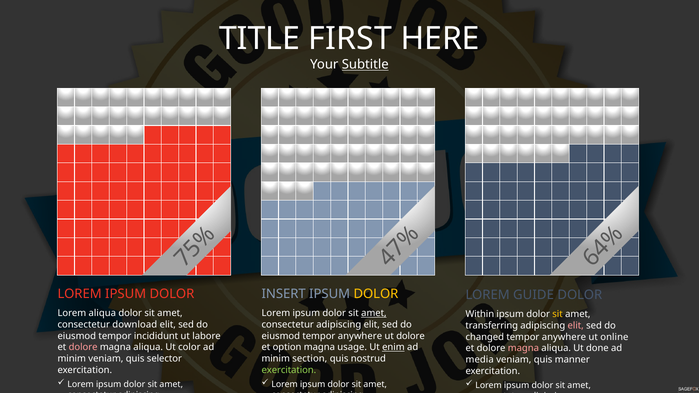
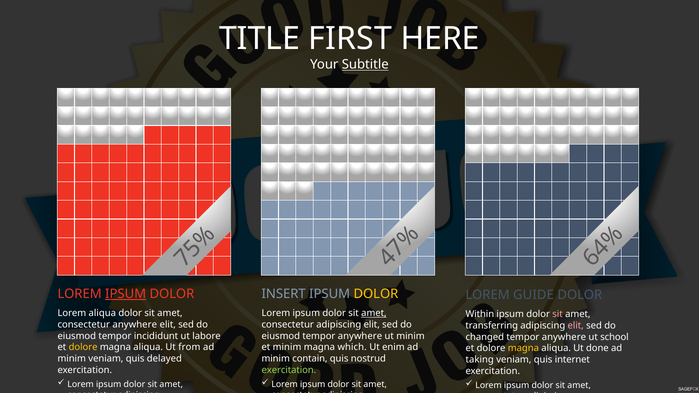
IPSUM at (126, 294) underline: none -> present
sit at (558, 314) colour: yellow -> pink
consectetur download: download -> anywhere
ut dolore: dolore -> minim
online: online -> school
dolore at (83, 347) colour: pink -> yellow
color: color -> from
et option: option -> minim
usage: usage -> which
enim underline: present -> none
magna at (523, 348) colour: pink -> yellow
selector: selector -> delayed
section: section -> contain
media: media -> taking
manner: manner -> internet
